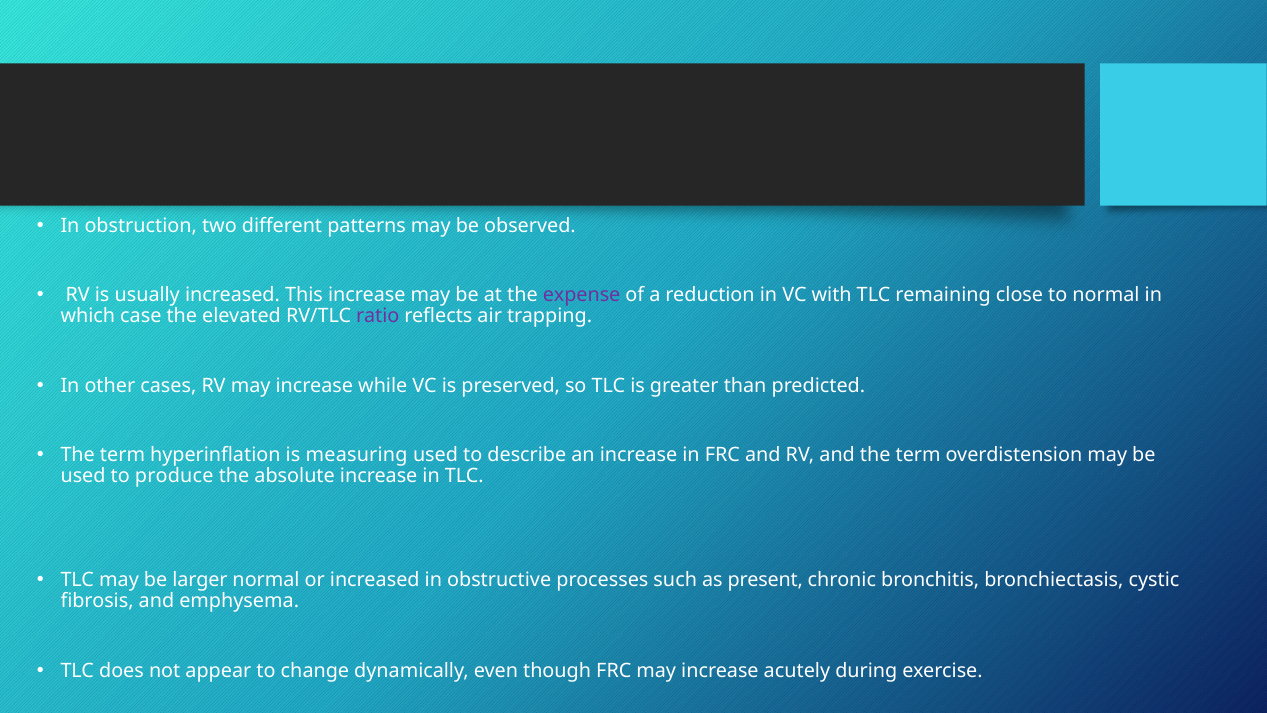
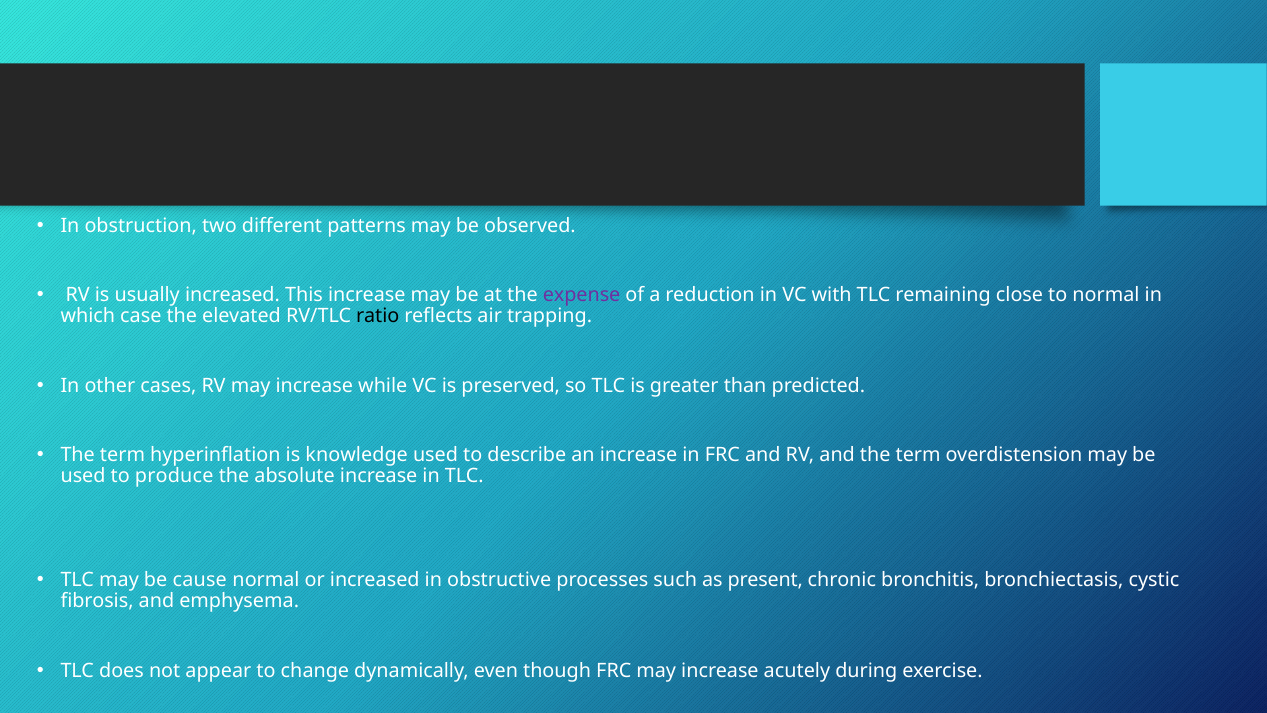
ratio colour: purple -> black
measuring: measuring -> knowledge
larger: larger -> cause
